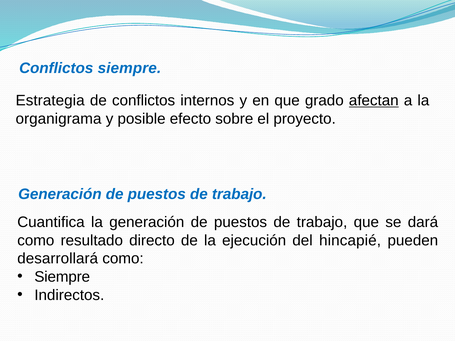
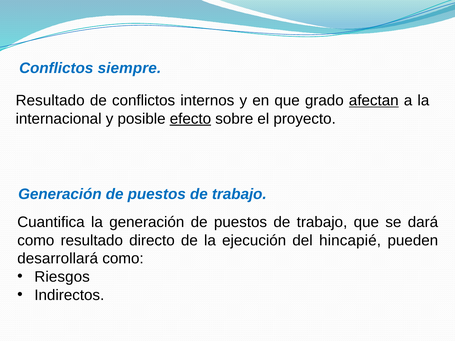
Estrategia at (50, 101): Estrategia -> Resultado
organigrama: organigrama -> internacional
efecto underline: none -> present
Siempre at (62, 277): Siempre -> Riesgos
